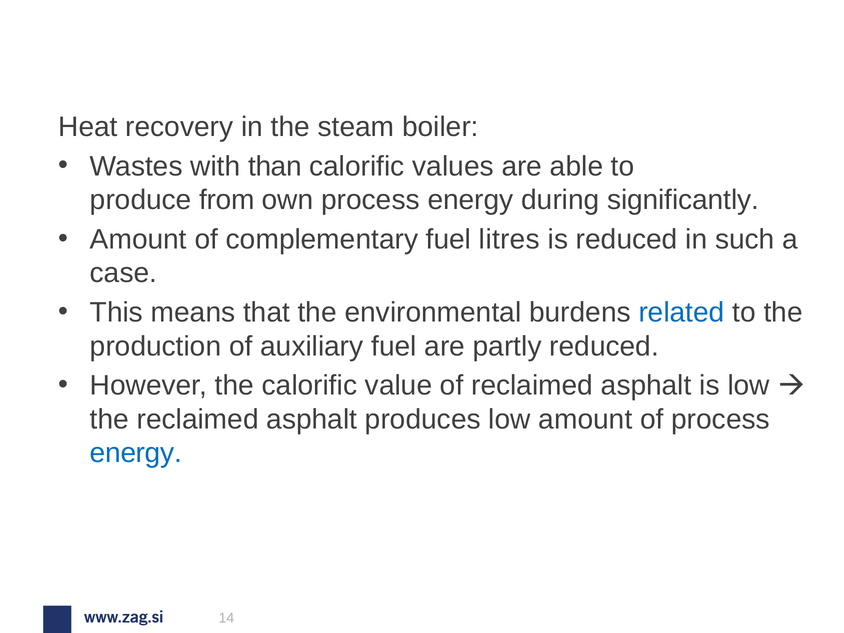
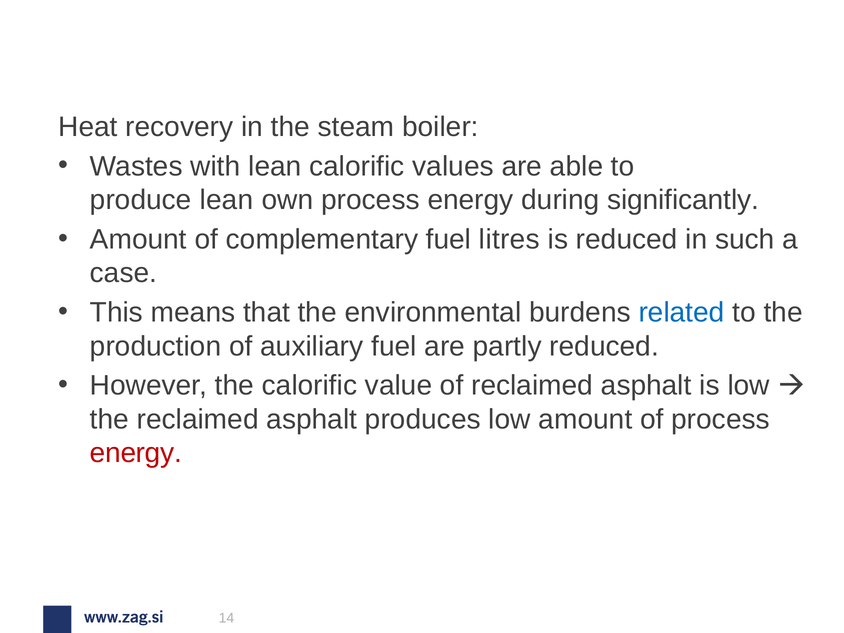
with than: than -> lean
produce from: from -> lean
energy at (136, 453) colour: blue -> red
